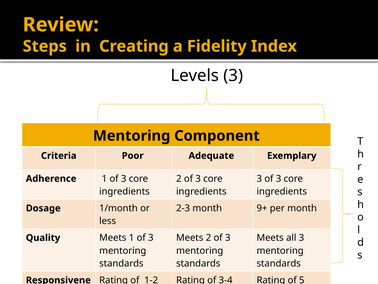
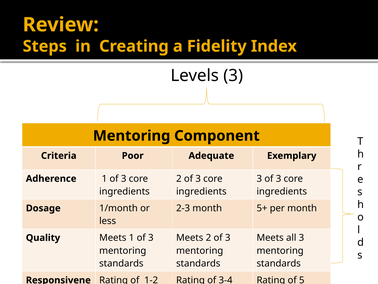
9+: 9+ -> 5+
